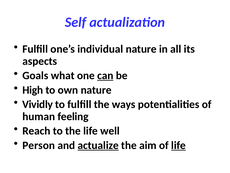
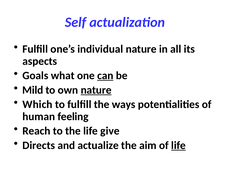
High: High -> Mild
nature at (96, 90) underline: none -> present
Vividly: Vividly -> Which
well: well -> give
Person: Person -> Directs
actualize underline: present -> none
